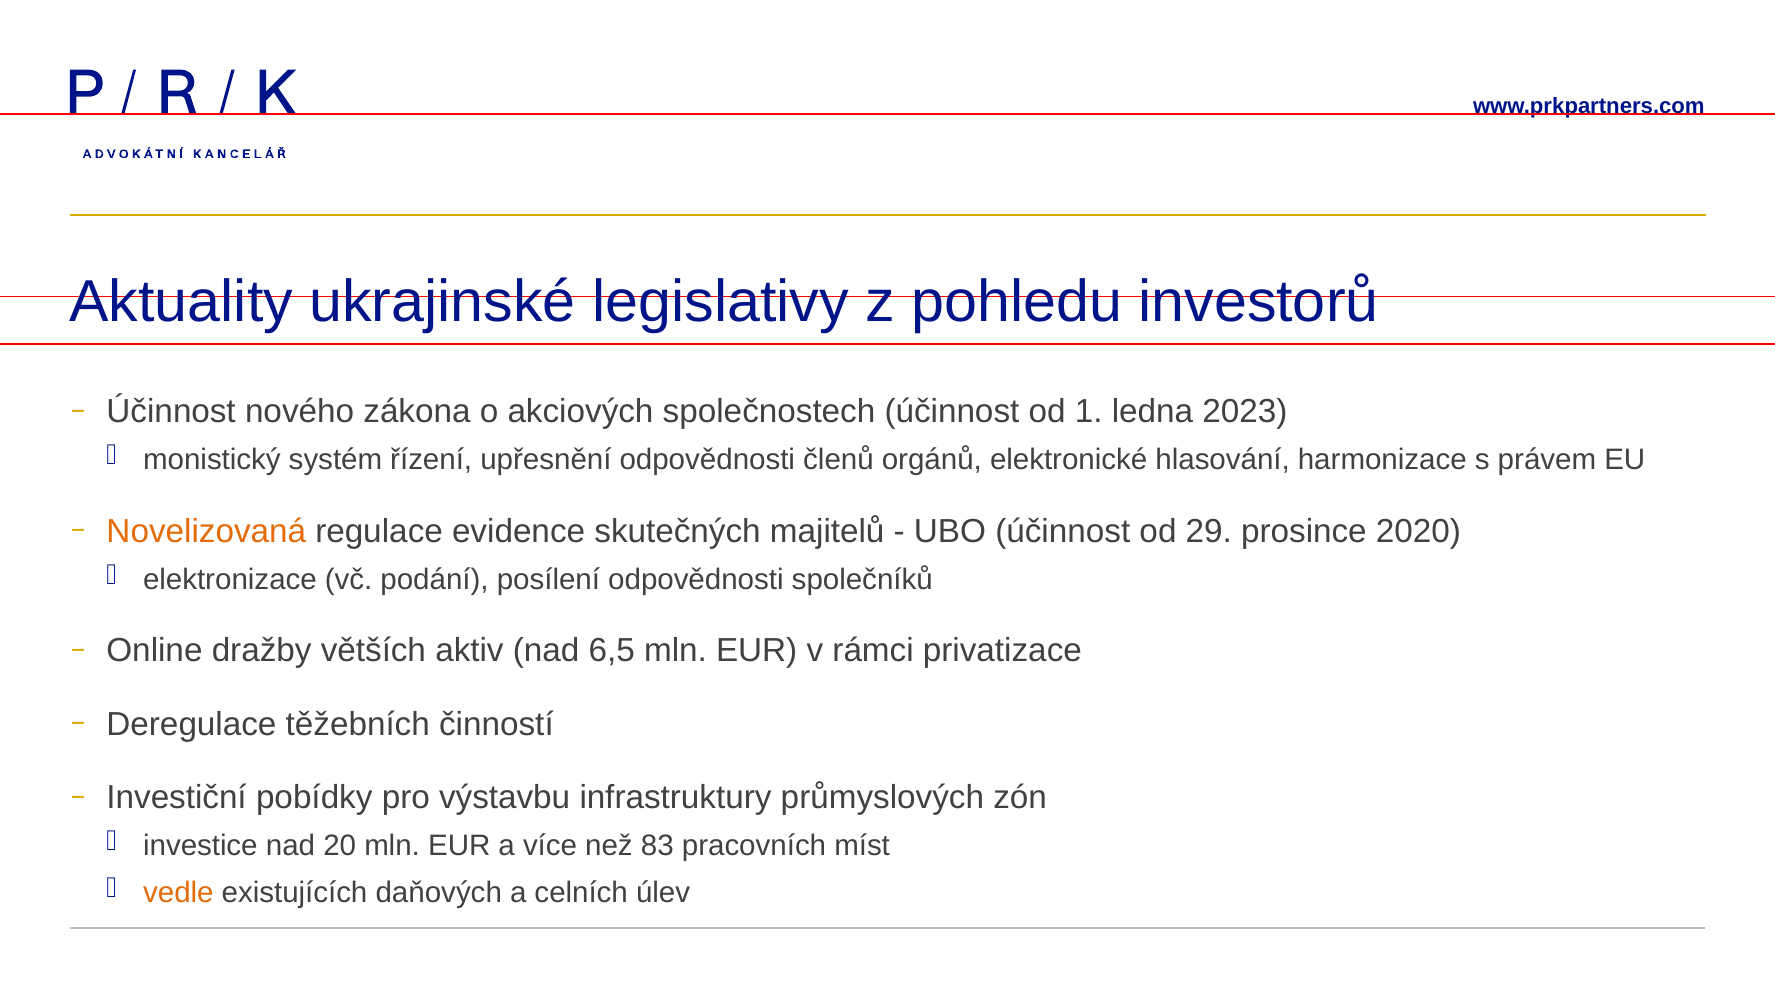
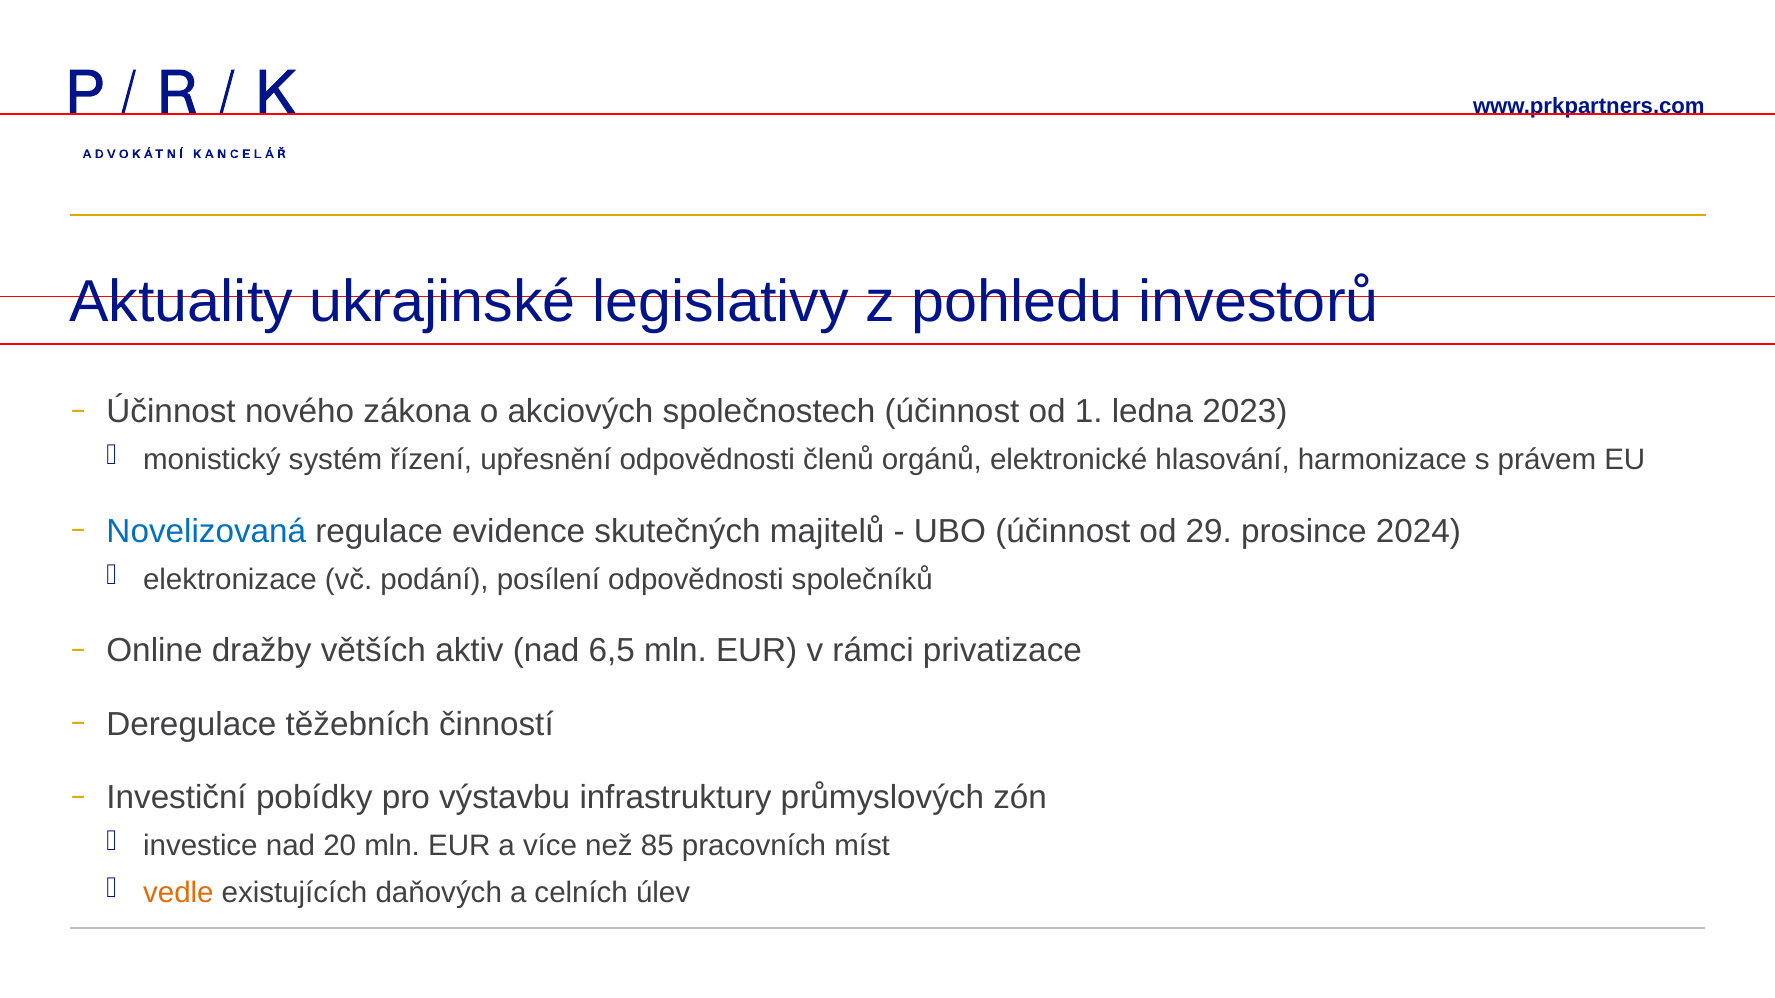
Novelizovaná colour: orange -> blue
2020: 2020 -> 2024
83: 83 -> 85
